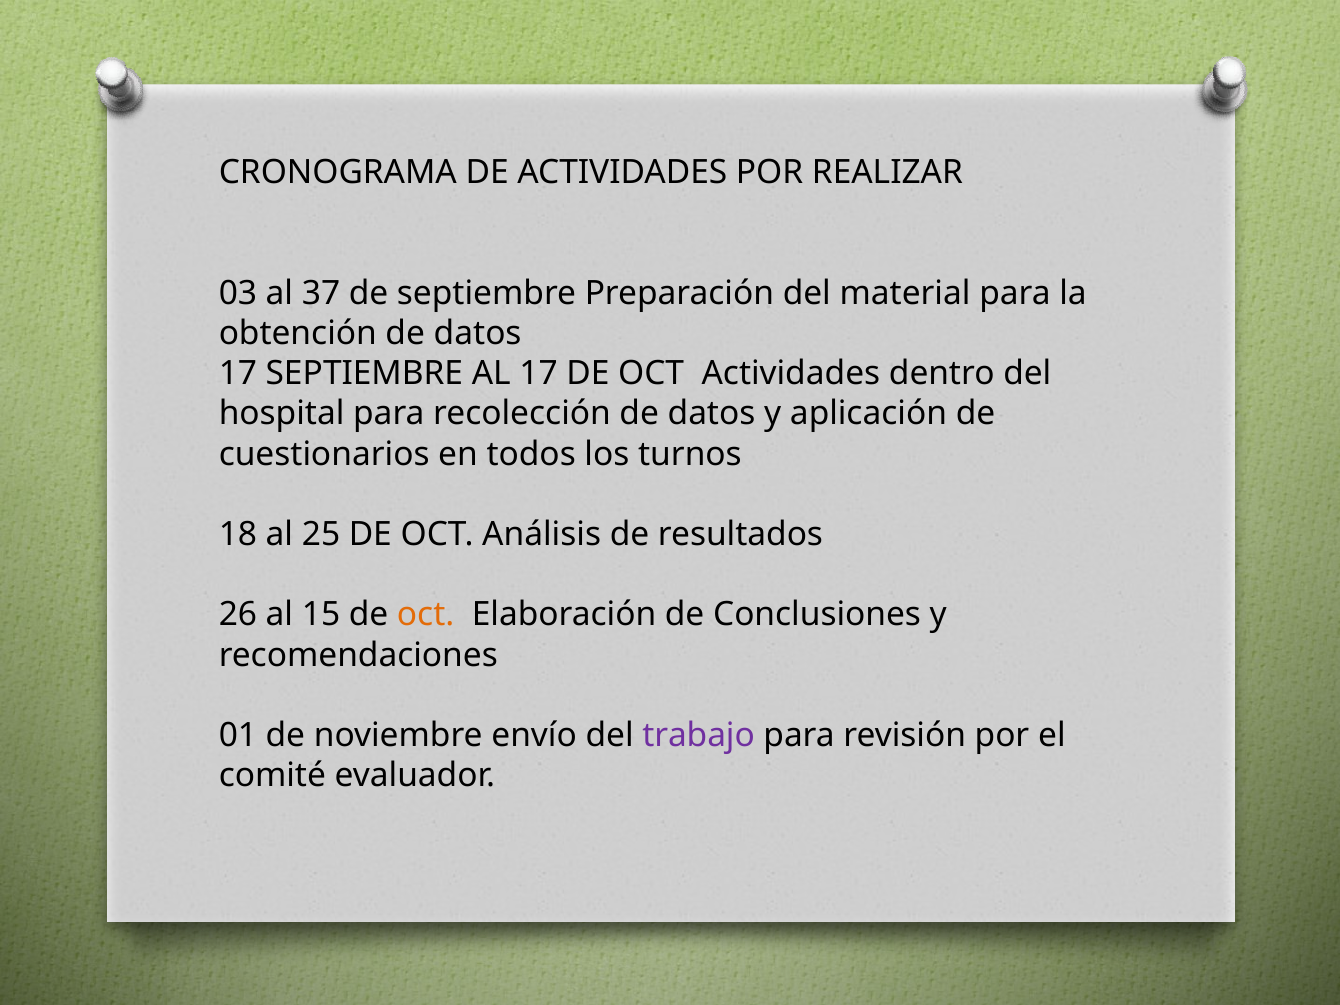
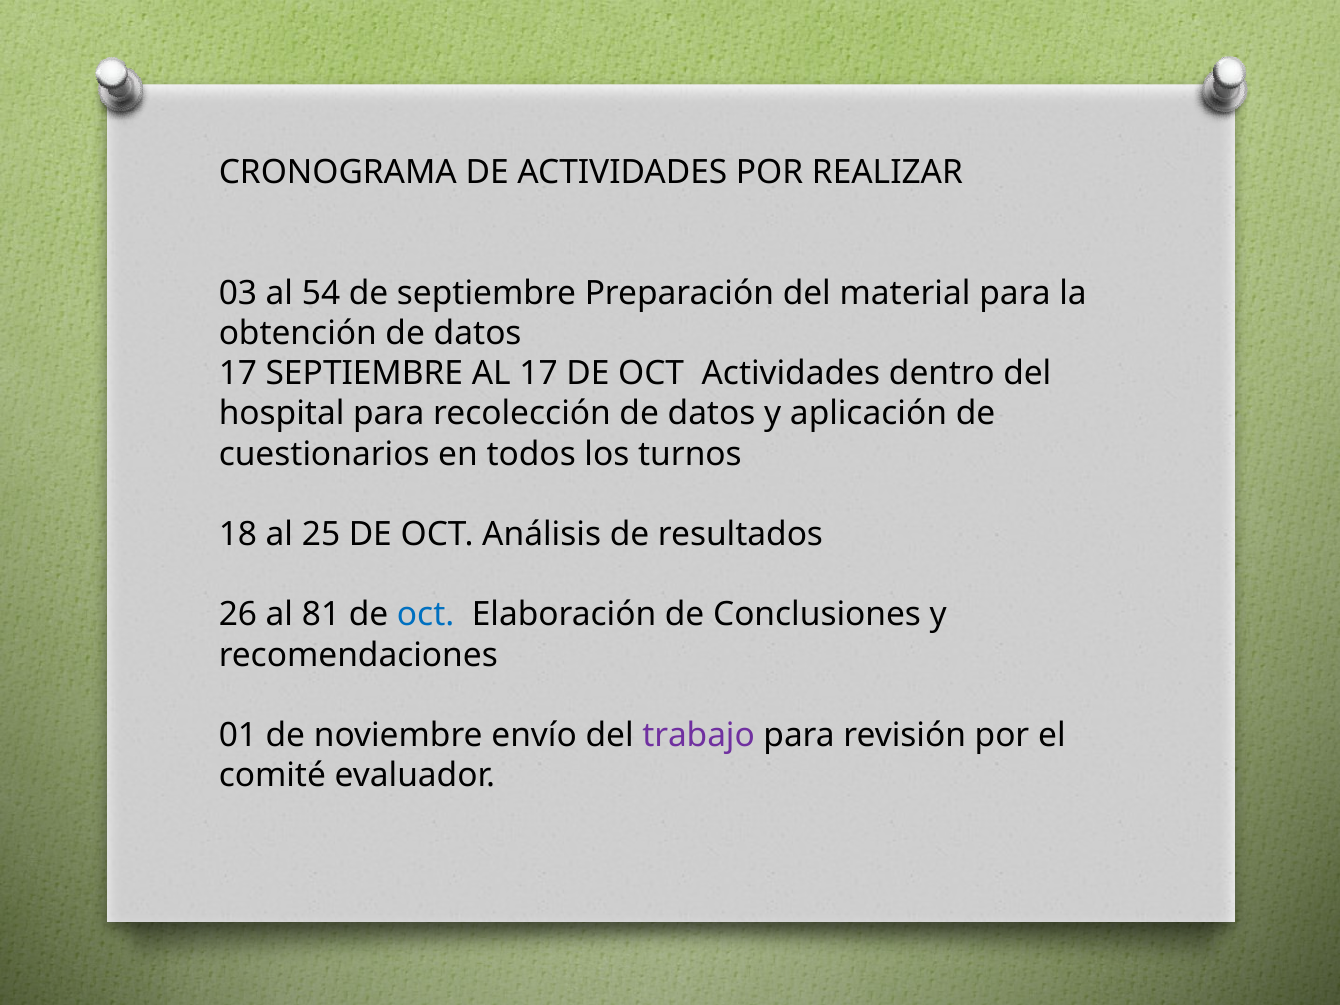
37: 37 -> 54
15: 15 -> 81
oct at (426, 615) colour: orange -> blue
